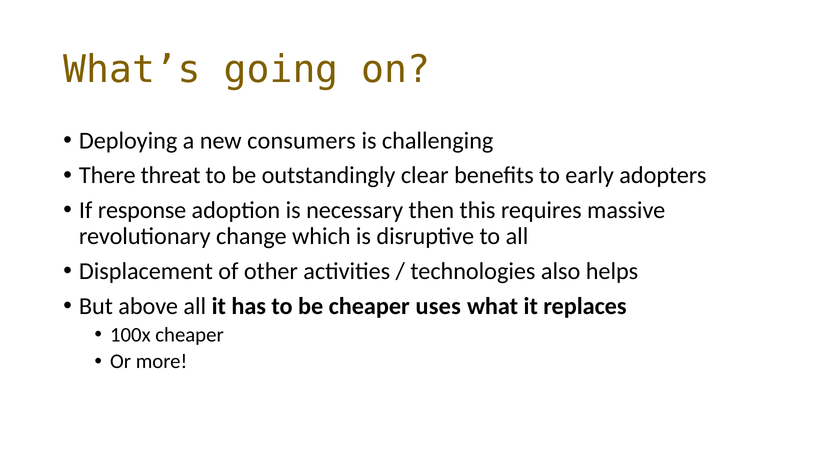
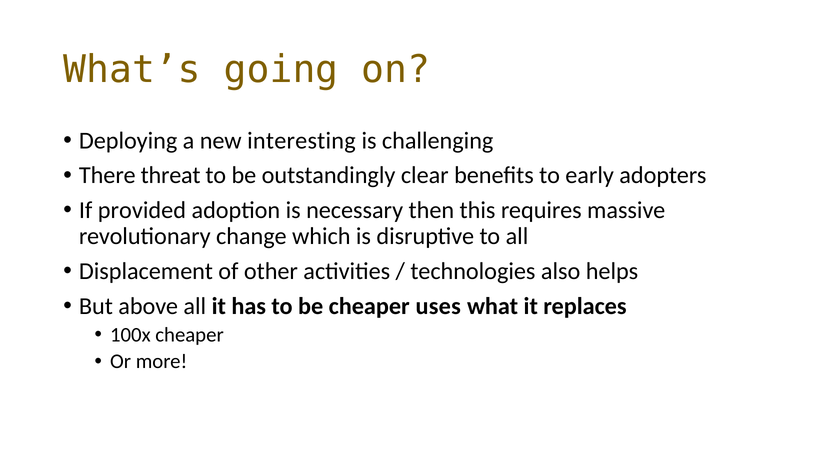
consumers: consumers -> interesting
response: response -> provided
